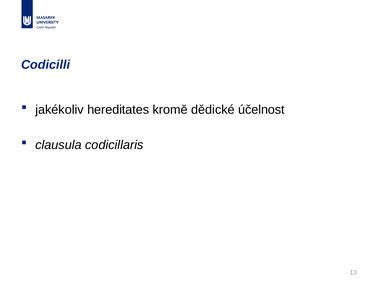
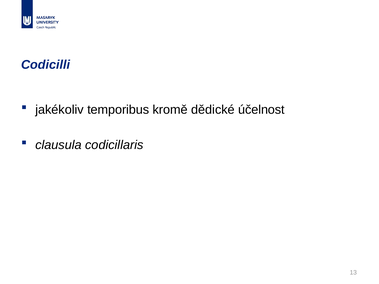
hereditates: hereditates -> temporibus
